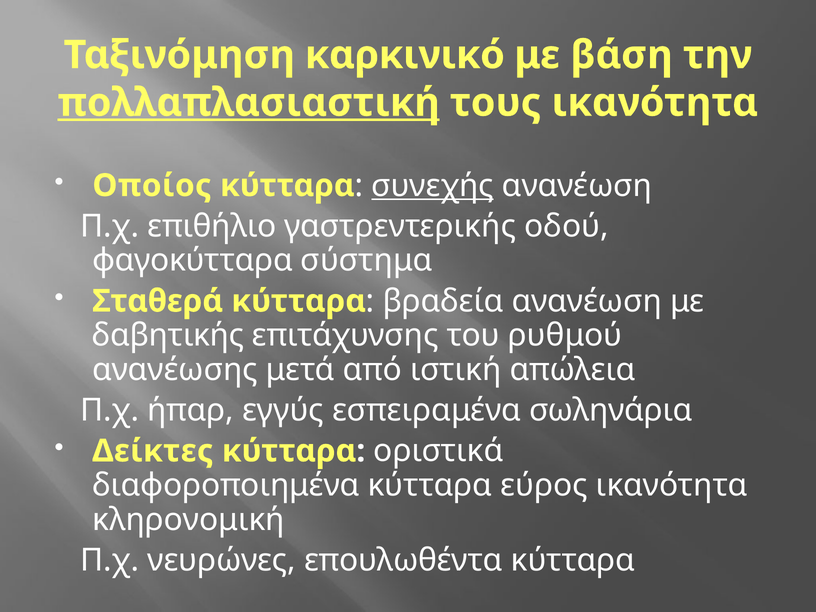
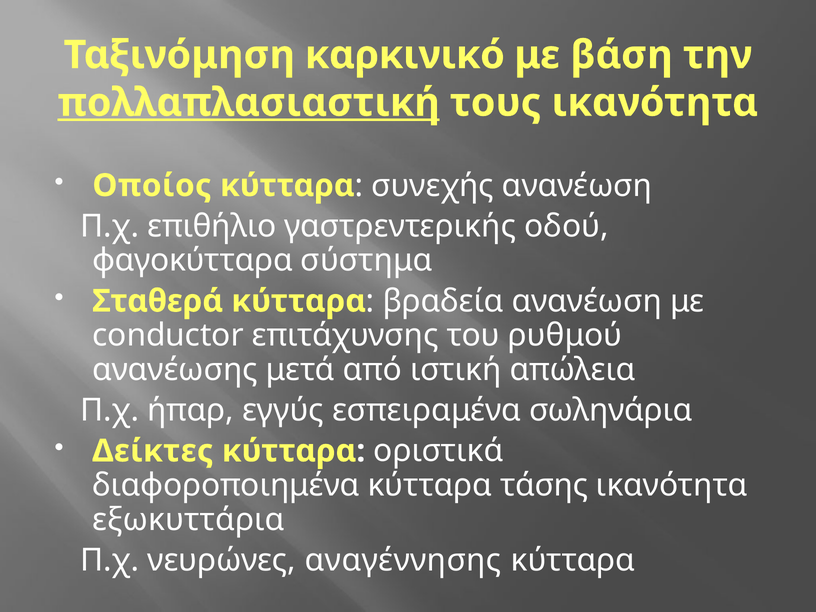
συνεχής underline: present -> none
δαβητικής: δαβητικής -> conductor
εύρος: εύρος -> τάσης
κληρονομική: κληρονομική -> εξωκυττάρια
επουλωθέντα: επουλωθέντα -> αναγέννησης
